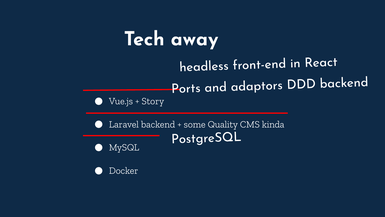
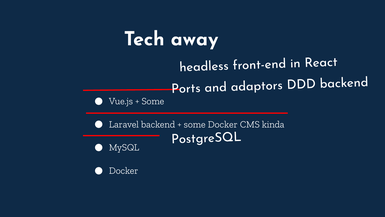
Story at (153, 101): Story -> Some
some Quality: Quality -> Docker
